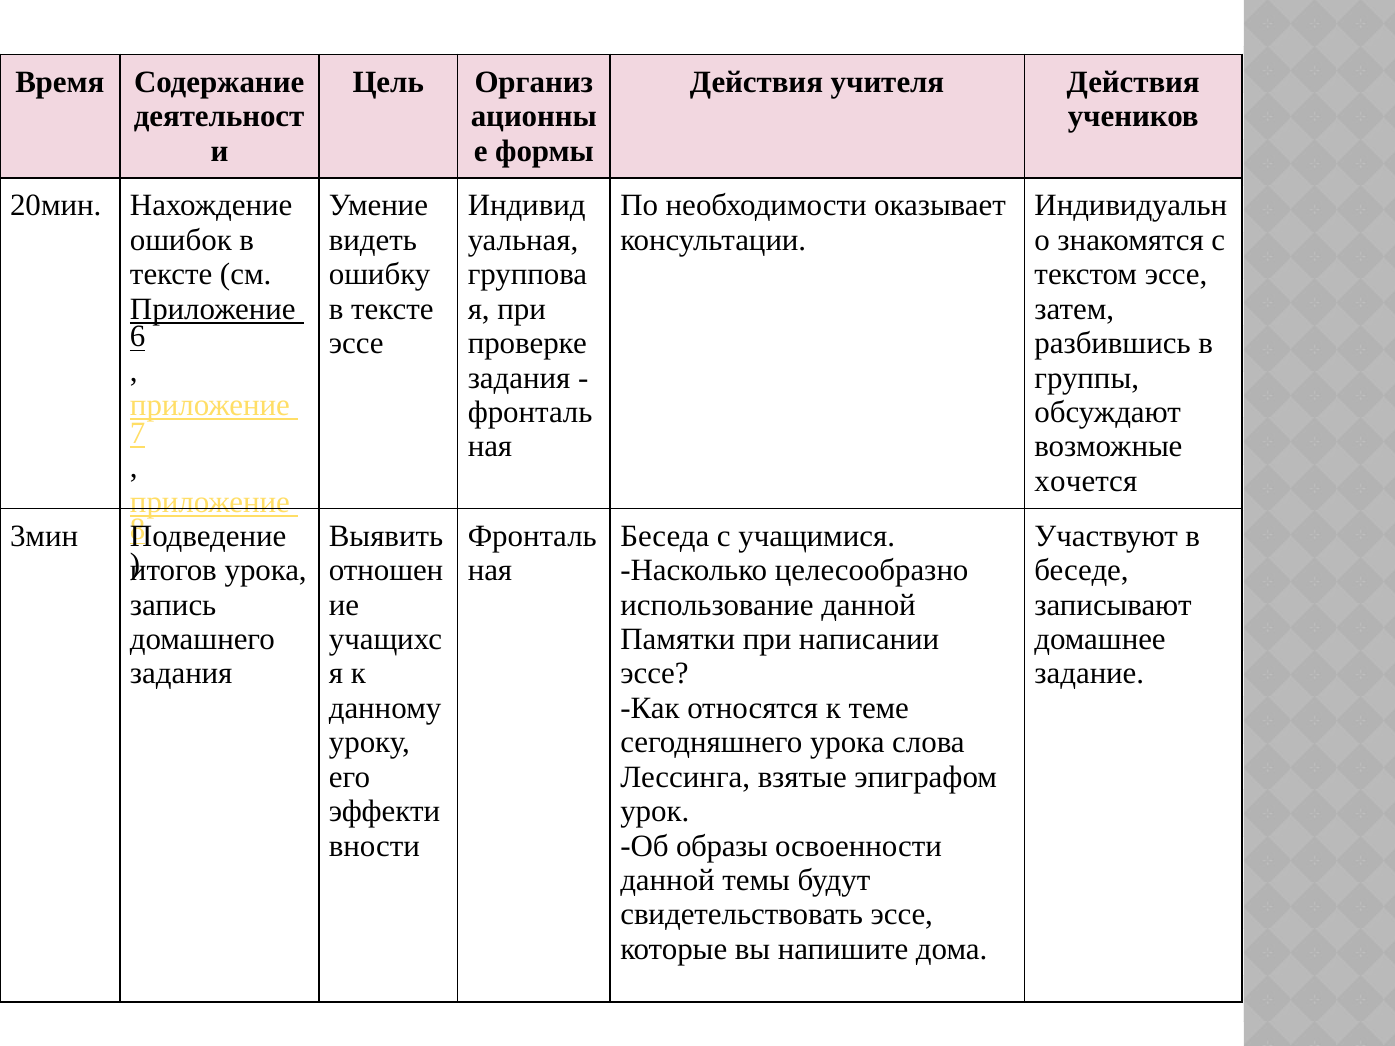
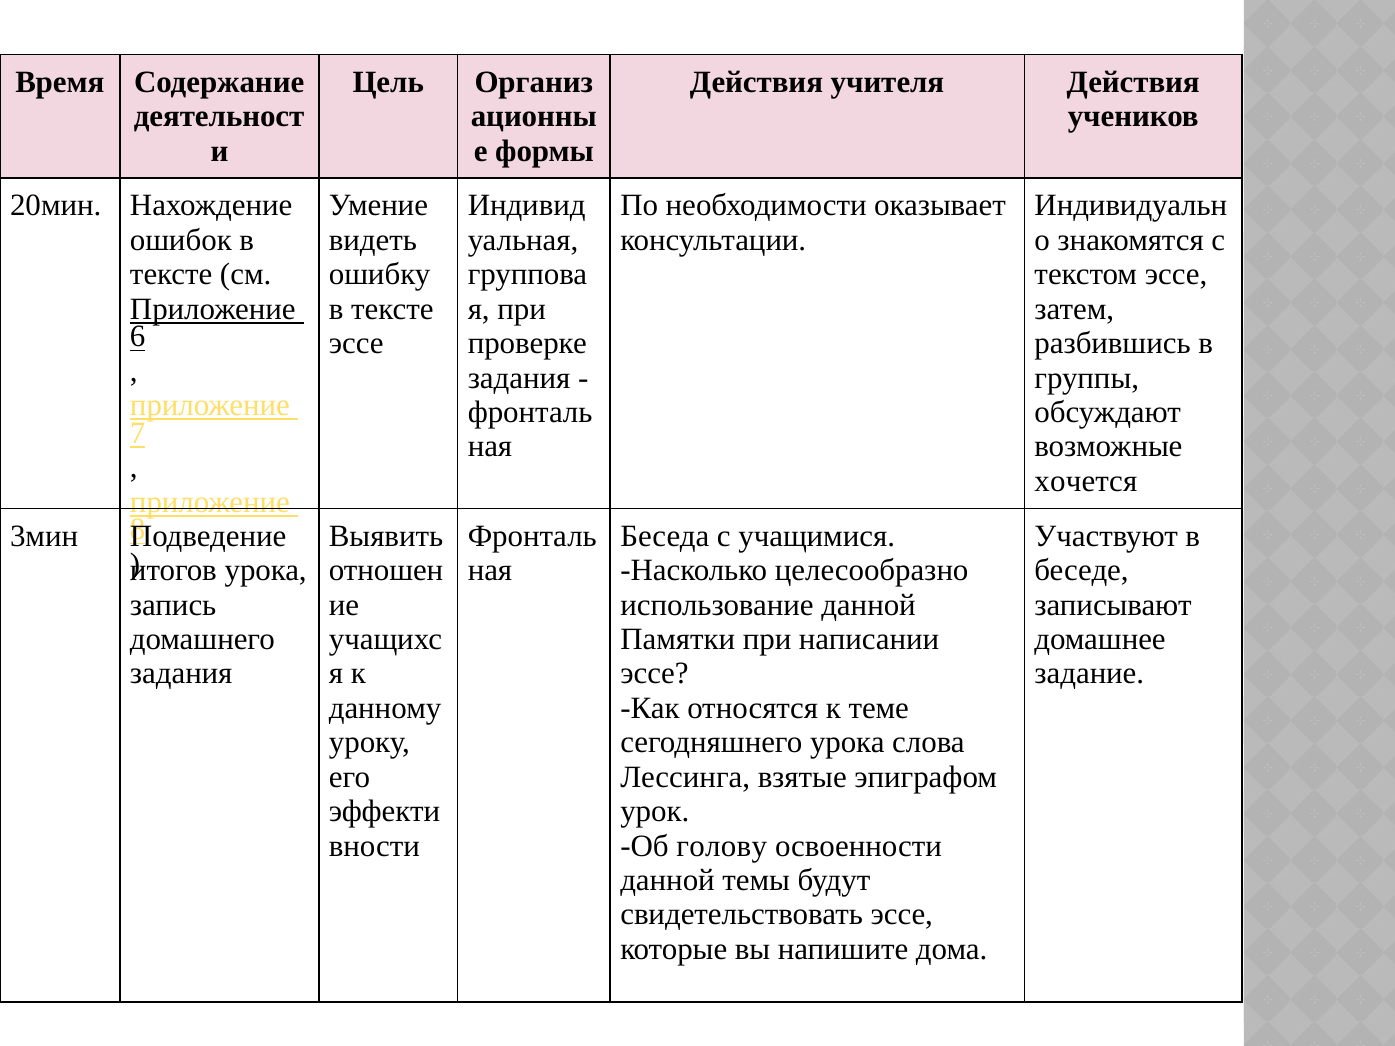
образы: образы -> голову
